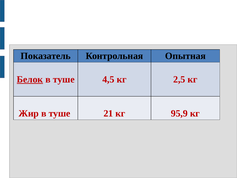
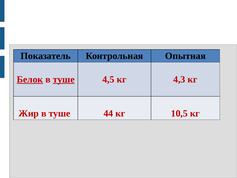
туше at (64, 79) underline: none -> present
2,5: 2,5 -> 4,3
21: 21 -> 44
95,9: 95,9 -> 10,5
